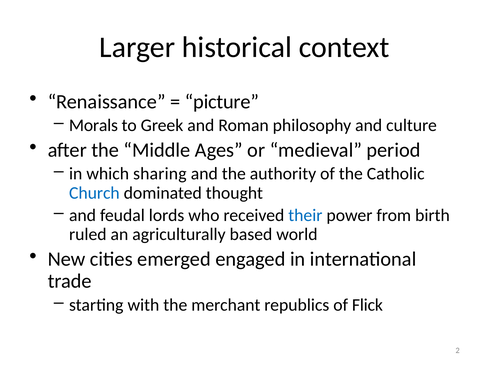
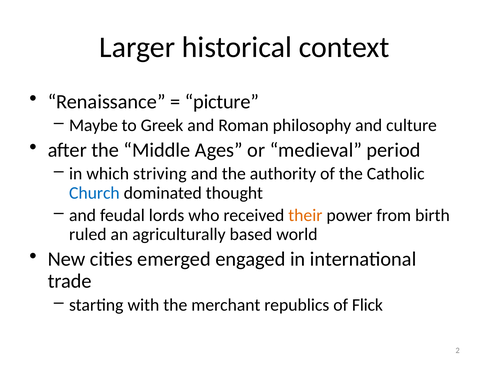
Morals: Morals -> Maybe
sharing: sharing -> striving
their colour: blue -> orange
